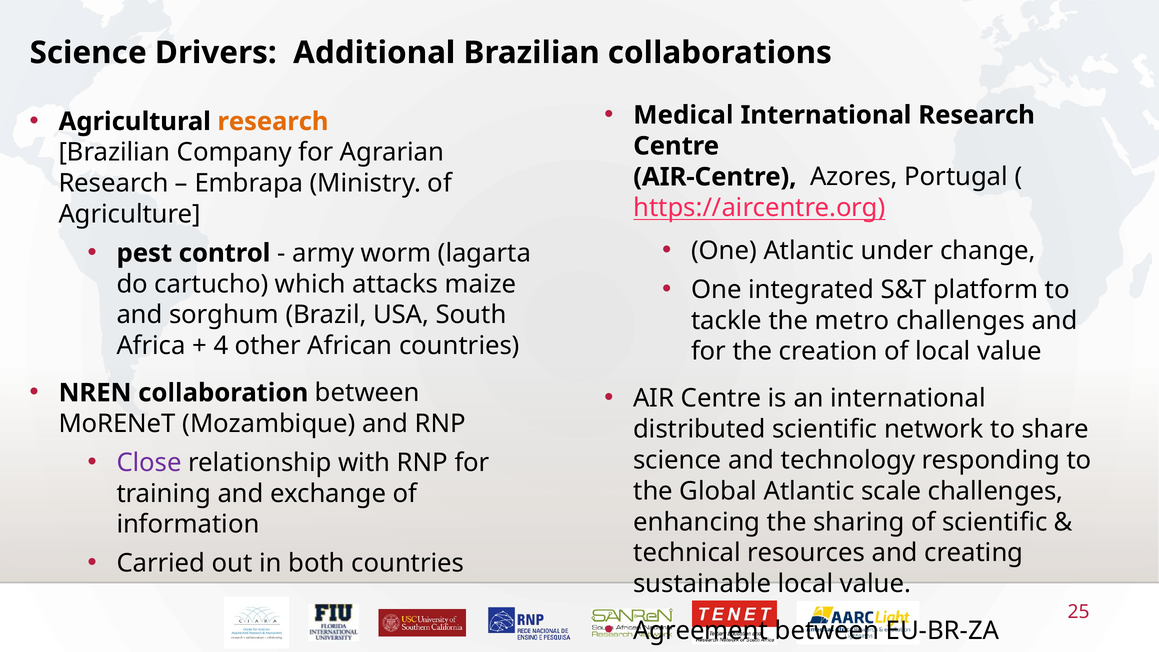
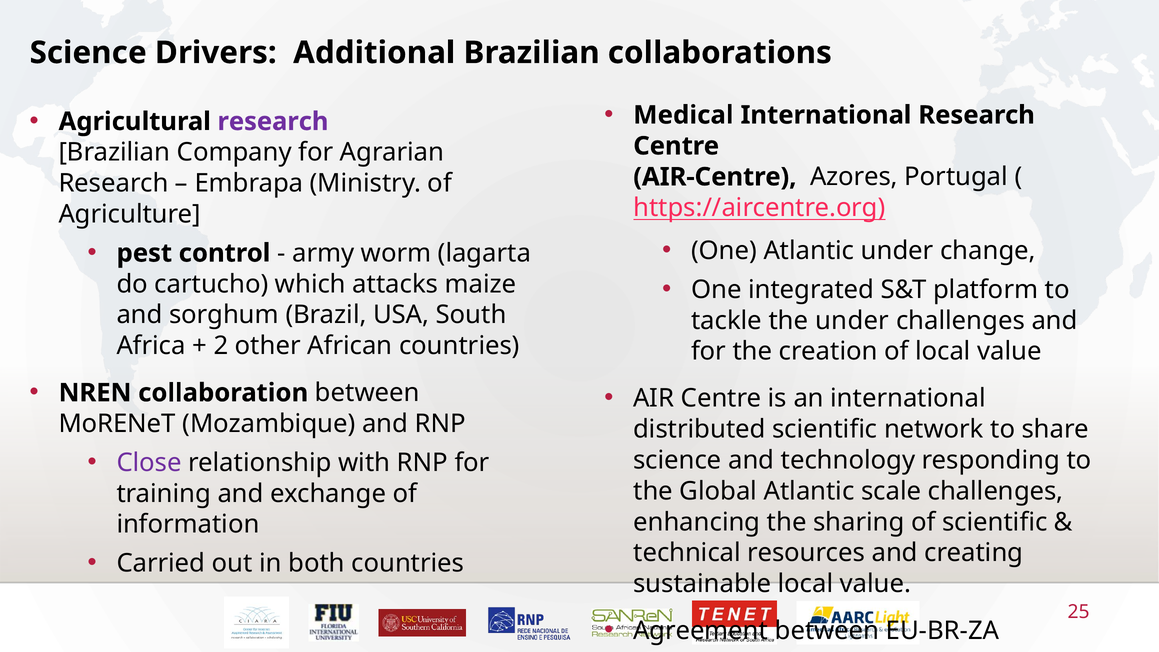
research at (273, 122) colour: orange -> purple
the metro: metro -> under
4: 4 -> 2
